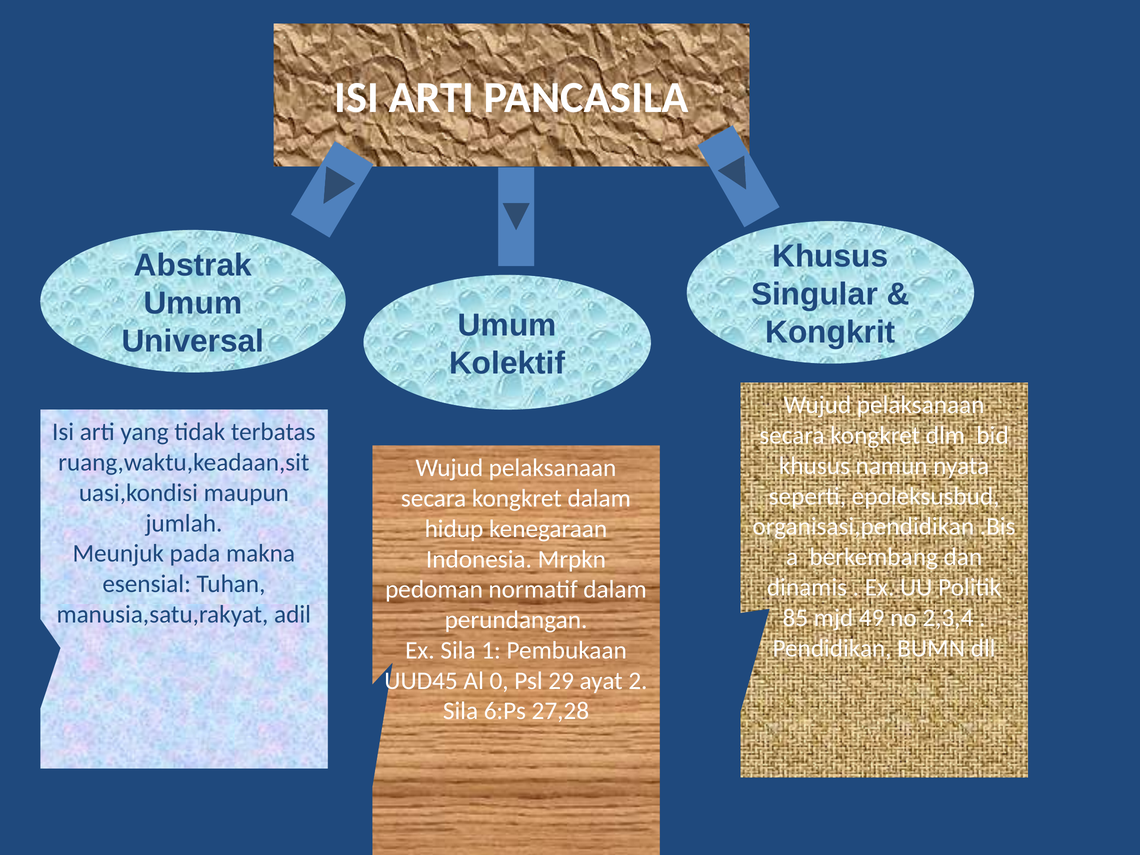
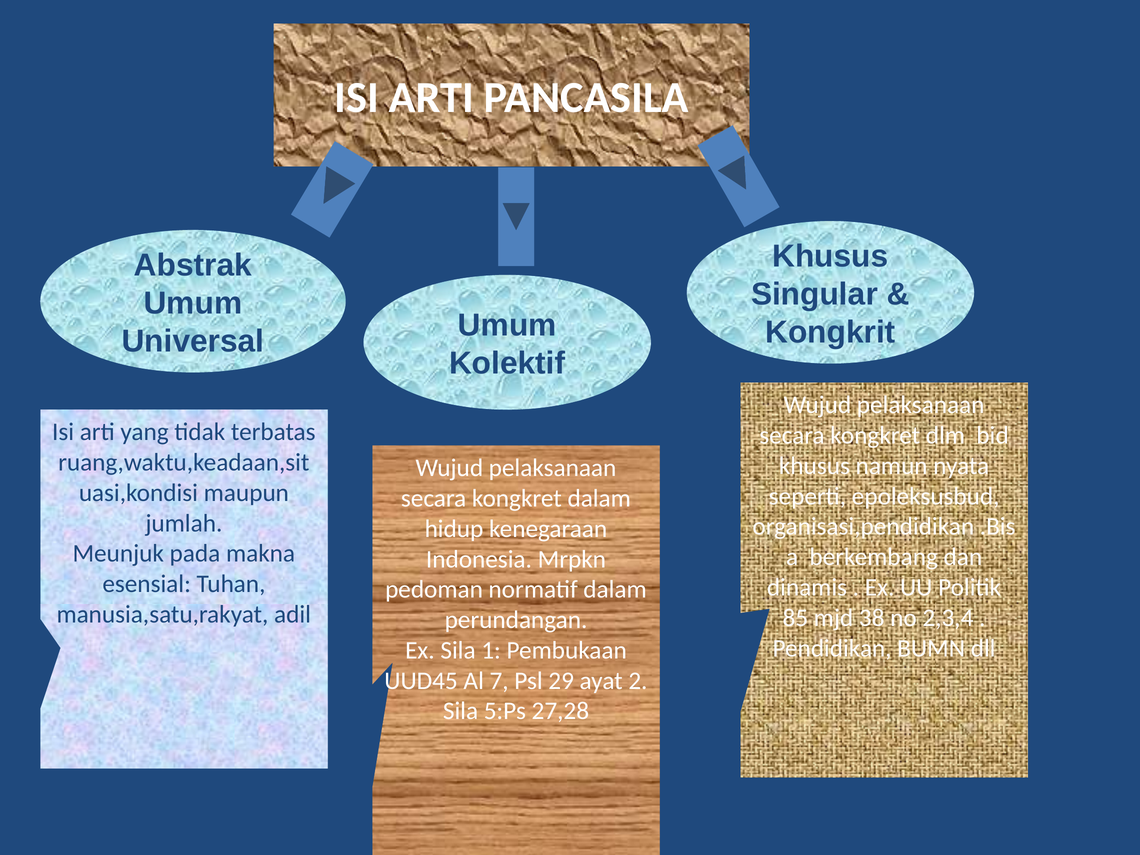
49: 49 -> 38
0: 0 -> 7
6:Ps: 6:Ps -> 5:Ps
